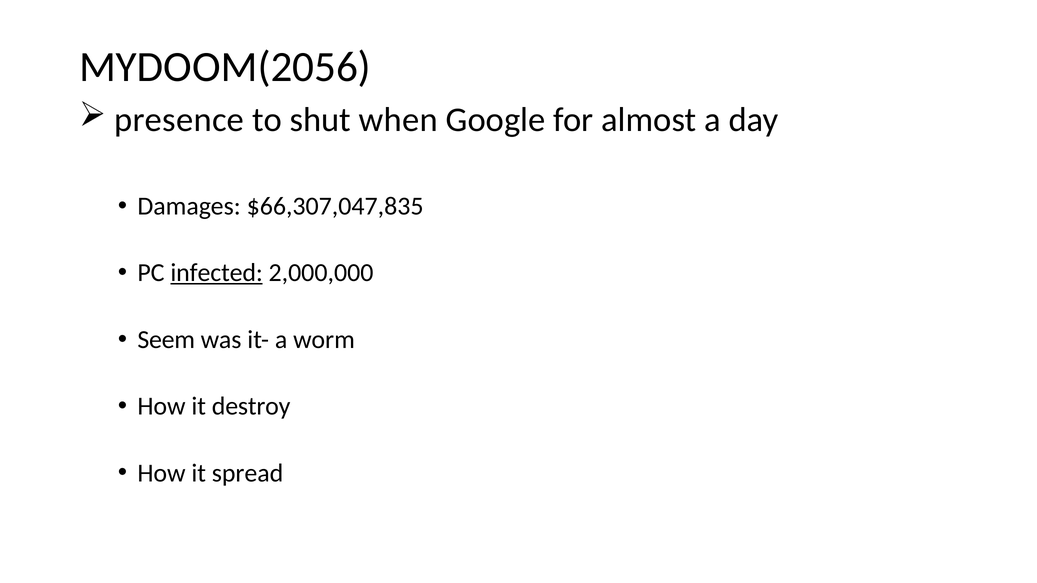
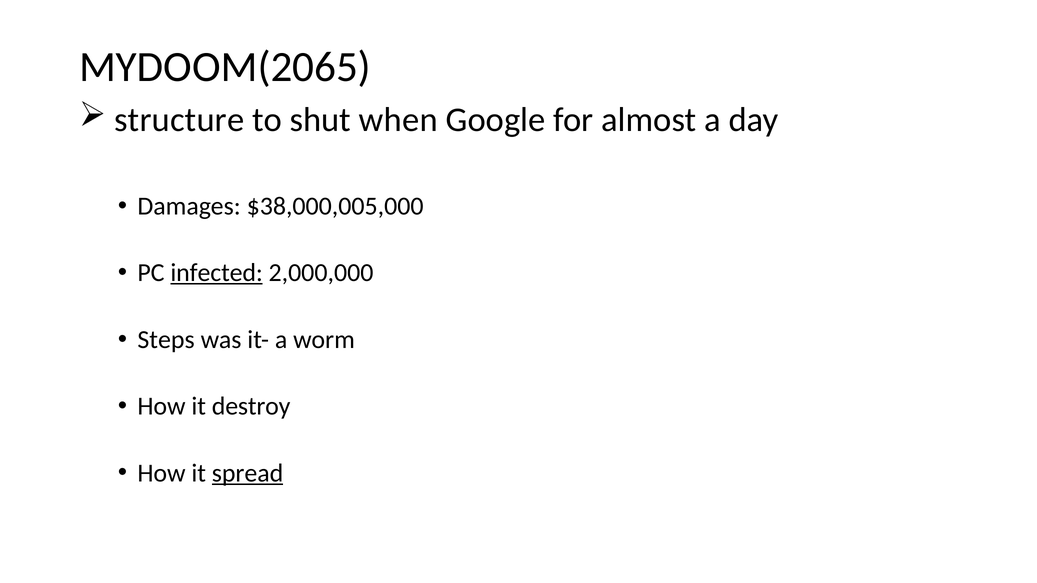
MYDOOM(2056: MYDOOM(2056 -> MYDOOM(2065
presence: presence -> structure
$66,307,047,835: $66,307,047,835 -> $38,000,005,000
Seem: Seem -> Steps
spread underline: none -> present
